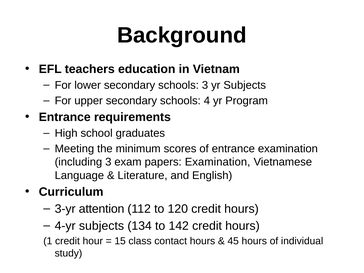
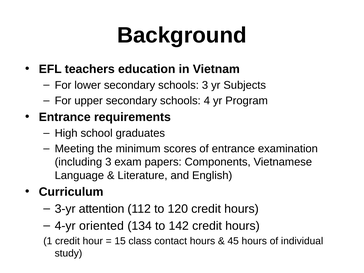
papers Examination: Examination -> Components
4-yr subjects: subjects -> oriented
